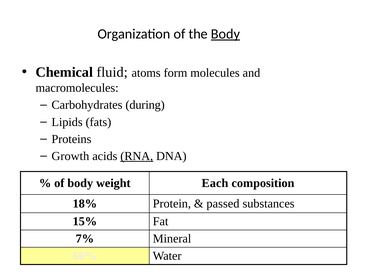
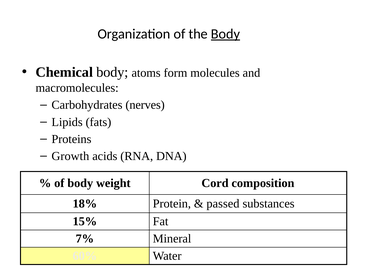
Chemical fluid: fluid -> body
during: during -> nerves
RNA underline: present -> none
Each: Each -> Cord
